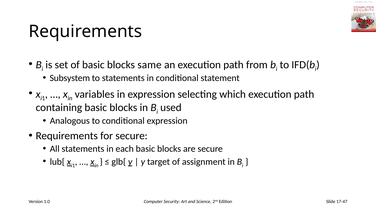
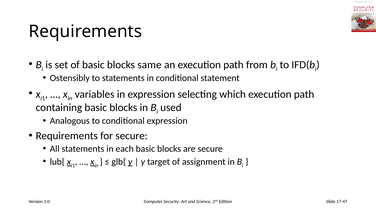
Subsystem: Subsystem -> Ostensibly
